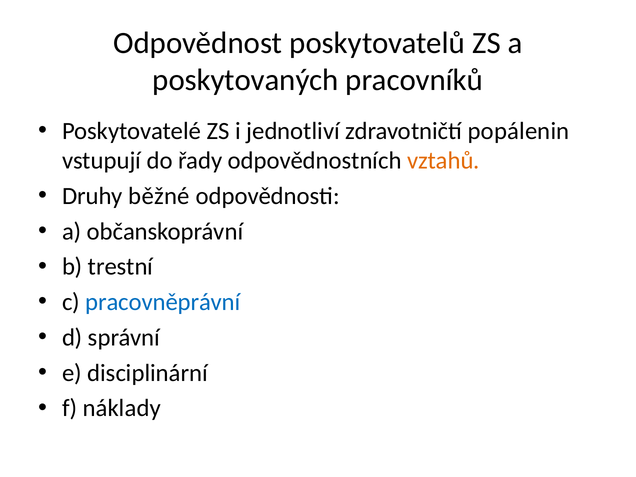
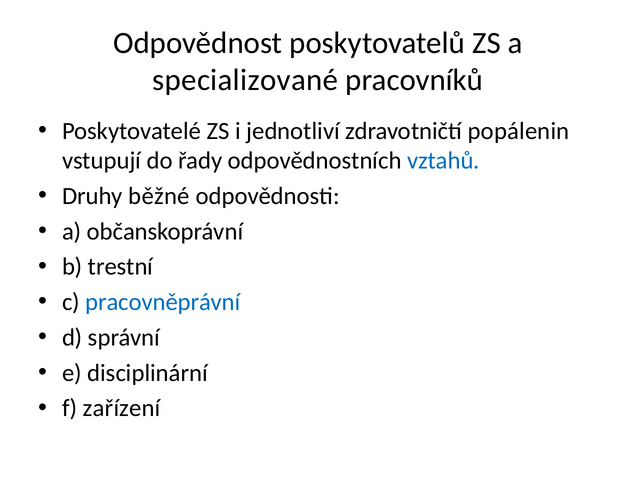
poskytovaných: poskytovaných -> specializované
vztahů colour: orange -> blue
náklady: náklady -> zařízení
